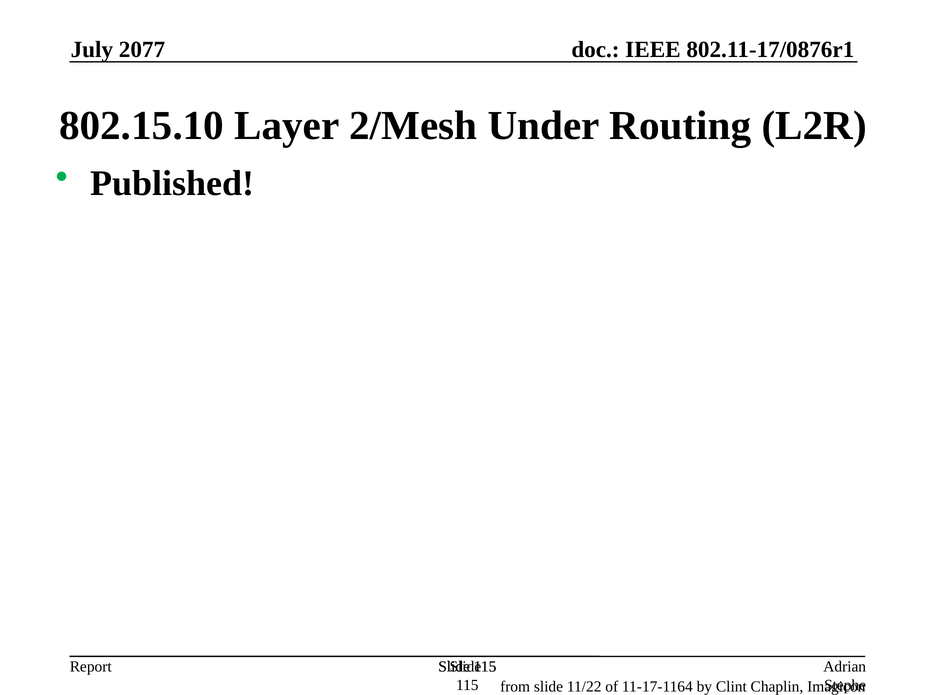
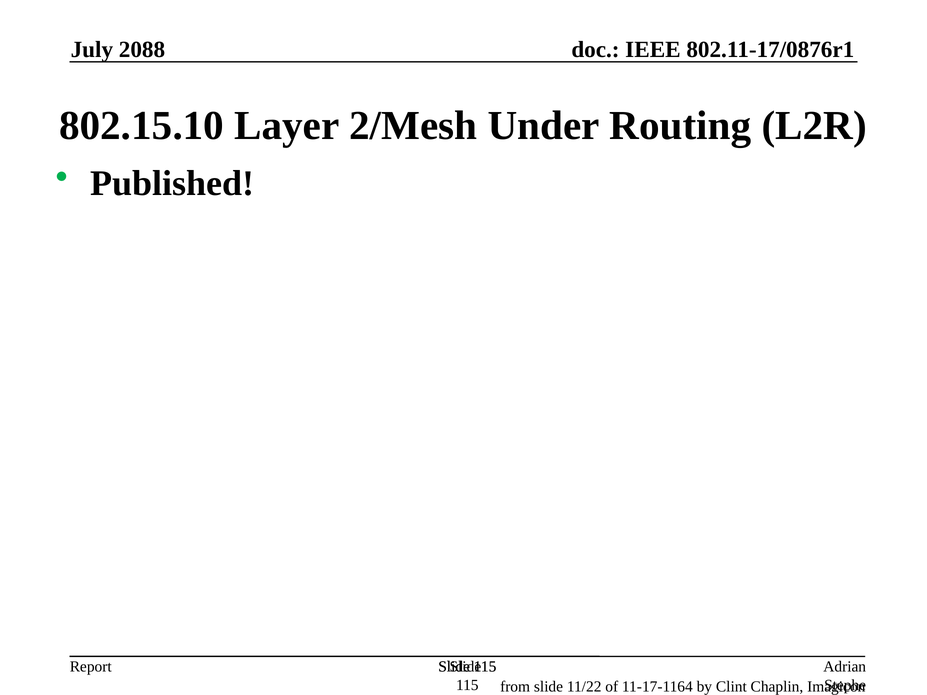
2077: 2077 -> 2088
